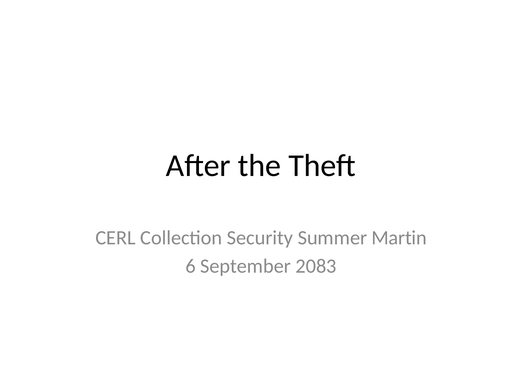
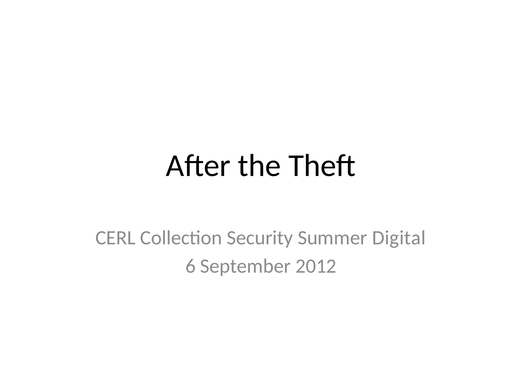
Martin: Martin -> Digital
2083: 2083 -> 2012
